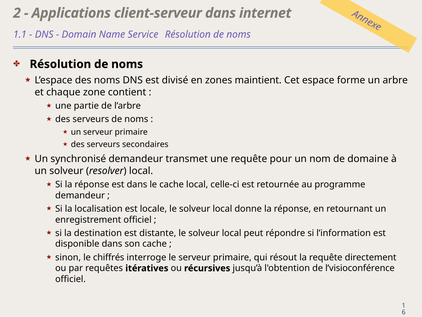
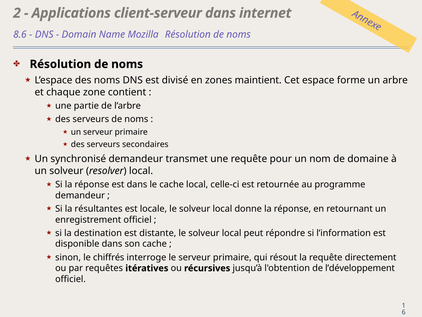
1.1: 1.1 -> 8.6
Service: Service -> Mozilla
localisation: localisation -> résultantes
l’visioconférence: l’visioconférence -> l’développement
